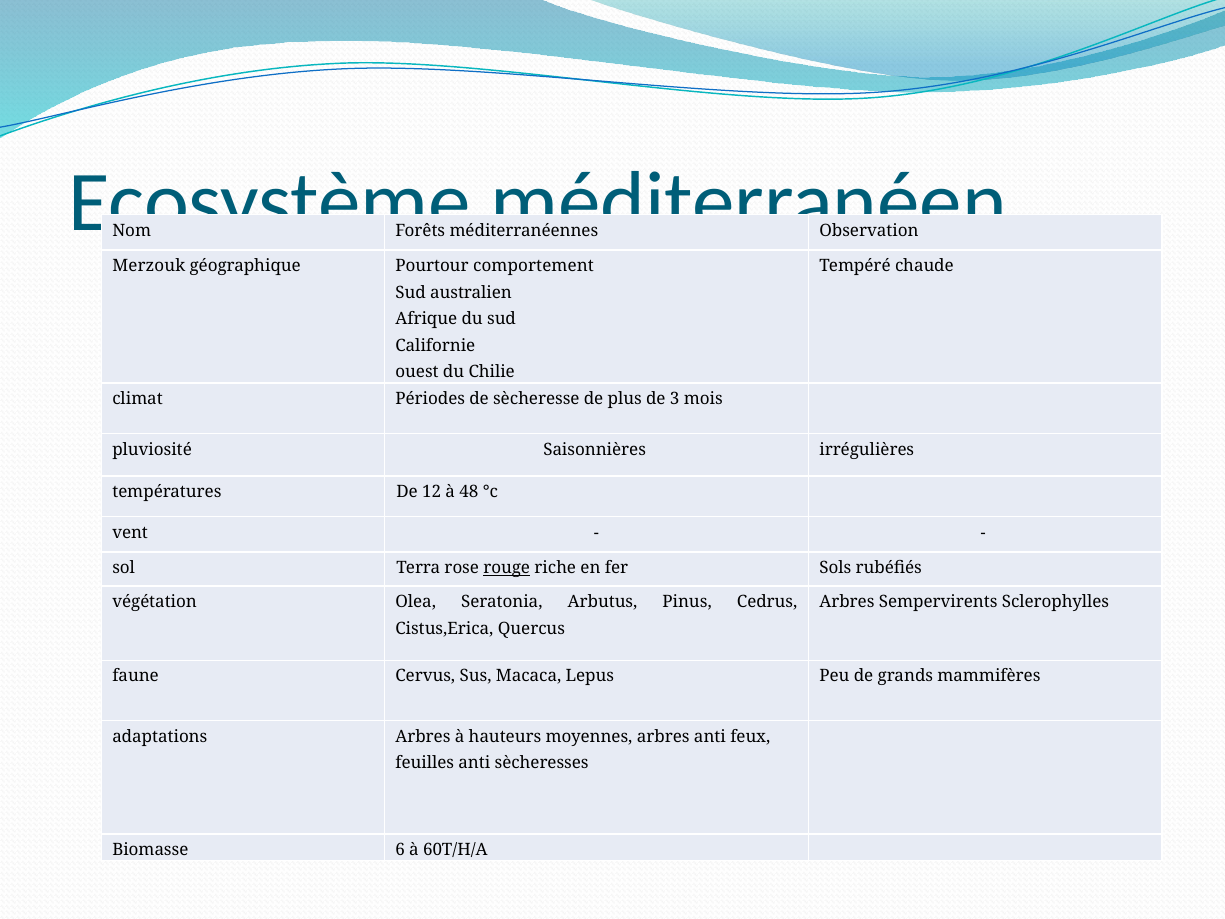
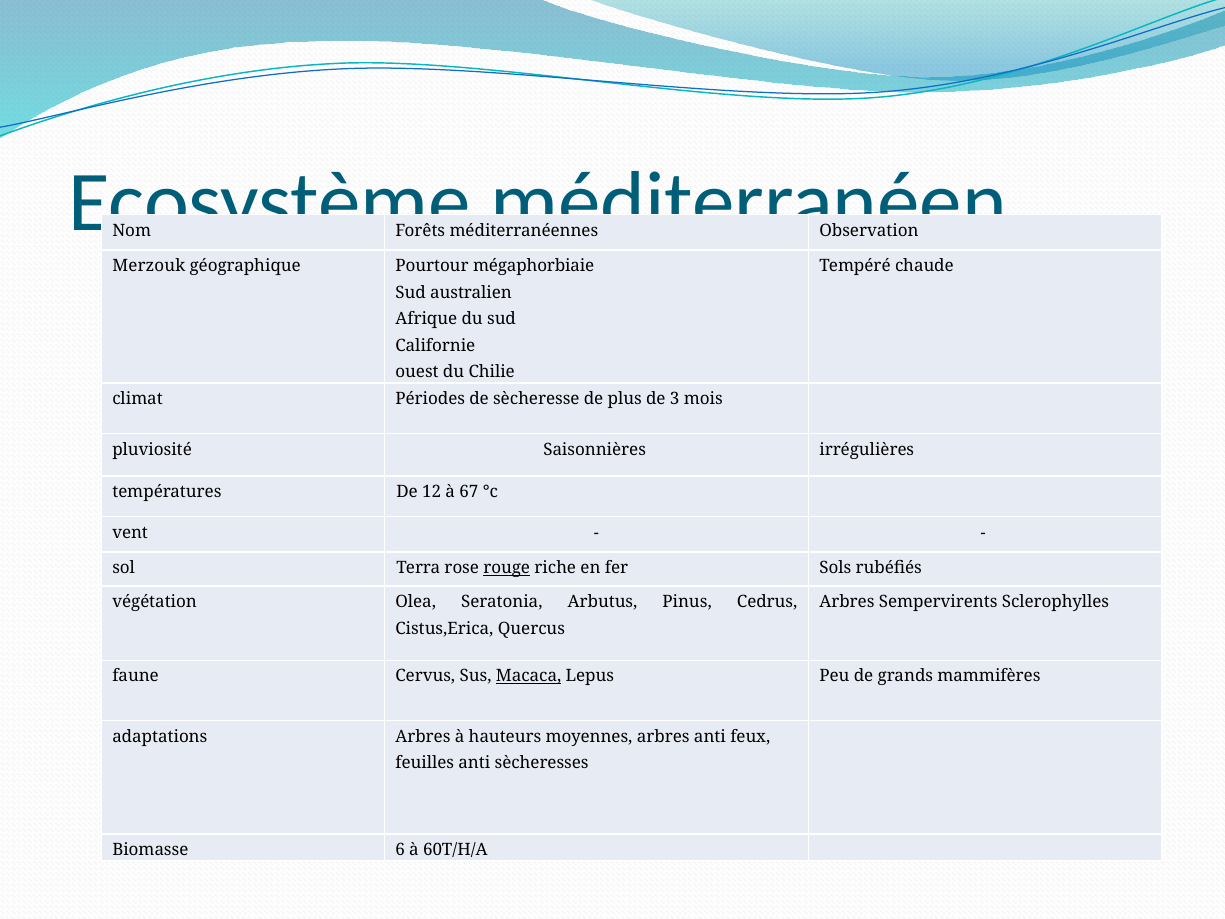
comportement: comportement -> mégaphorbiaie
48: 48 -> 67
Macaca underline: none -> present
